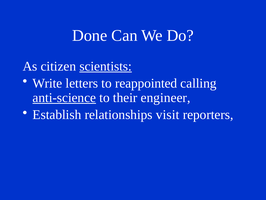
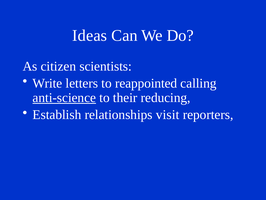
Done: Done -> Ideas
scientists underline: present -> none
engineer: engineer -> reducing
